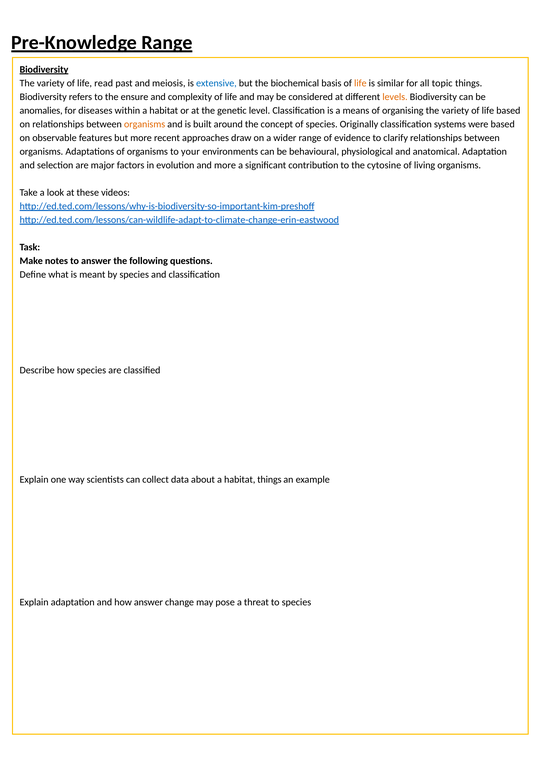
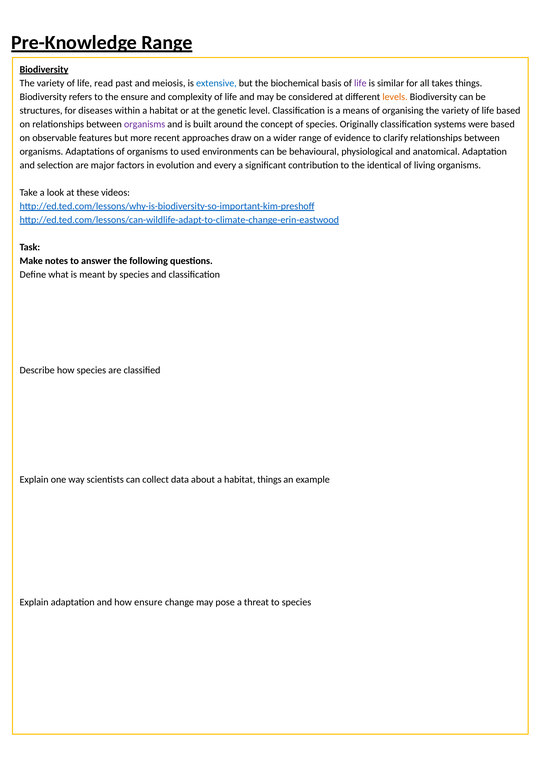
life at (360, 83) colour: orange -> purple
topic: topic -> takes
anomalies: anomalies -> structures
organisms at (145, 124) colour: orange -> purple
your: your -> used
and more: more -> every
cytosine: cytosine -> identical
how answer: answer -> ensure
